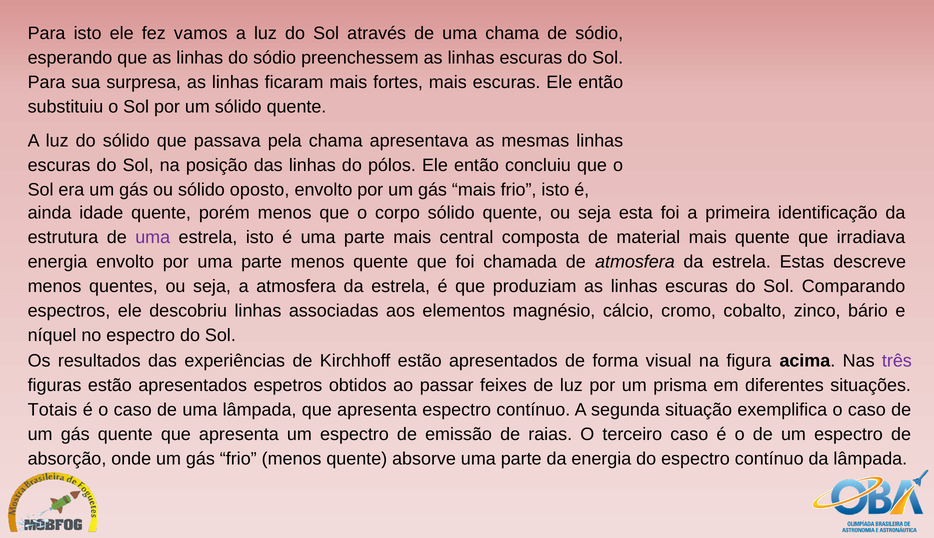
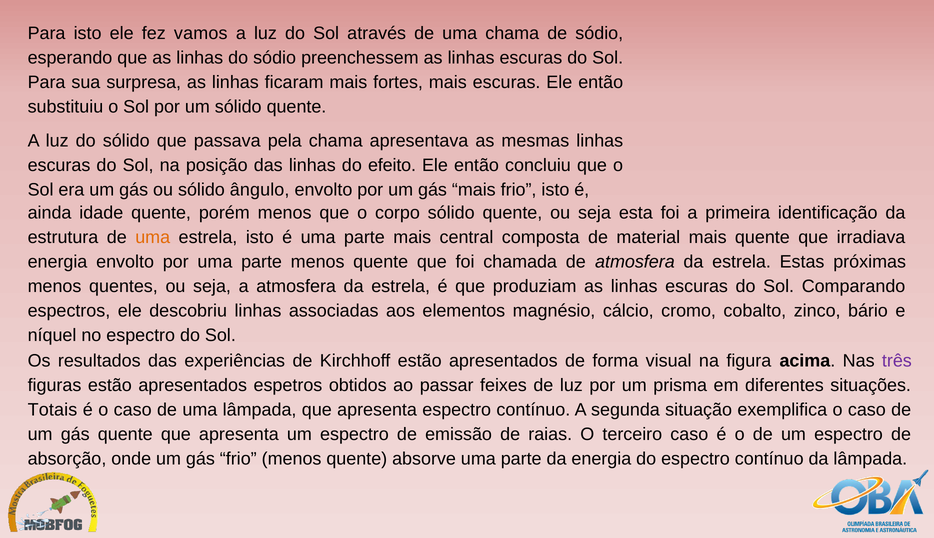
pólos: pólos -> efeito
oposto: oposto -> ângulo
uma at (153, 237) colour: purple -> orange
descreve: descreve -> próximas
